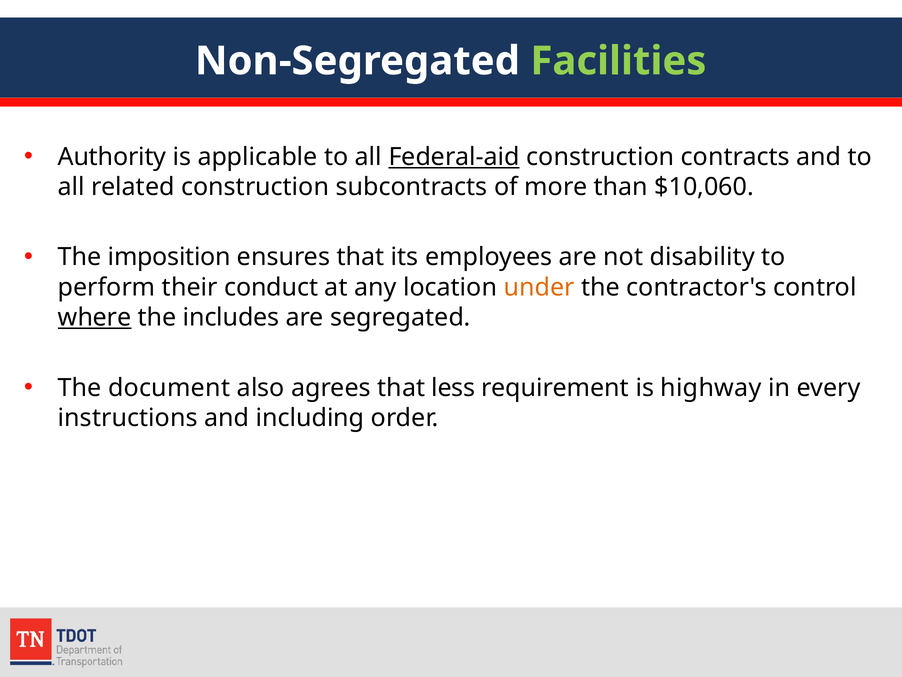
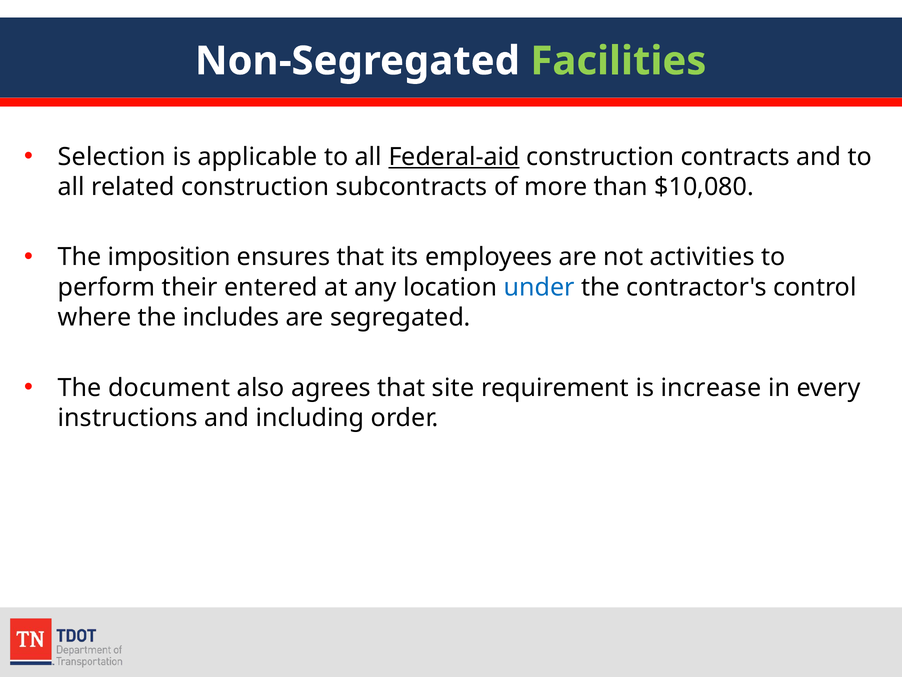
Authority: Authority -> Selection
$10,060: $10,060 -> $10,080
disability: disability -> activities
conduct: conduct -> entered
under colour: orange -> blue
where underline: present -> none
less: less -> site
highway: highway -> increase
